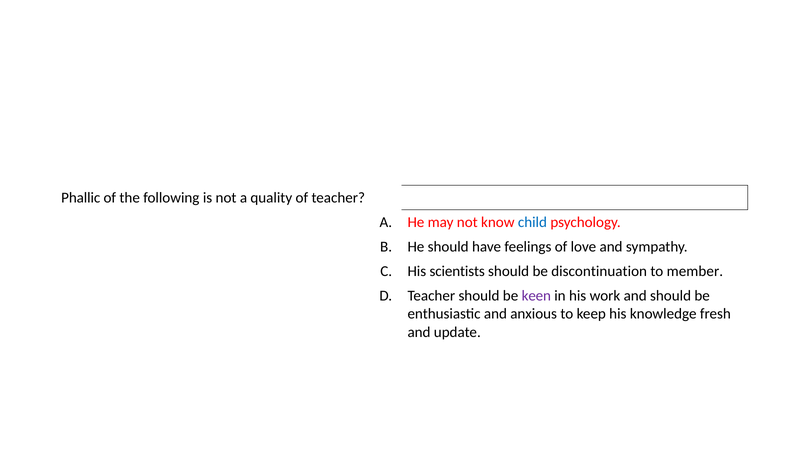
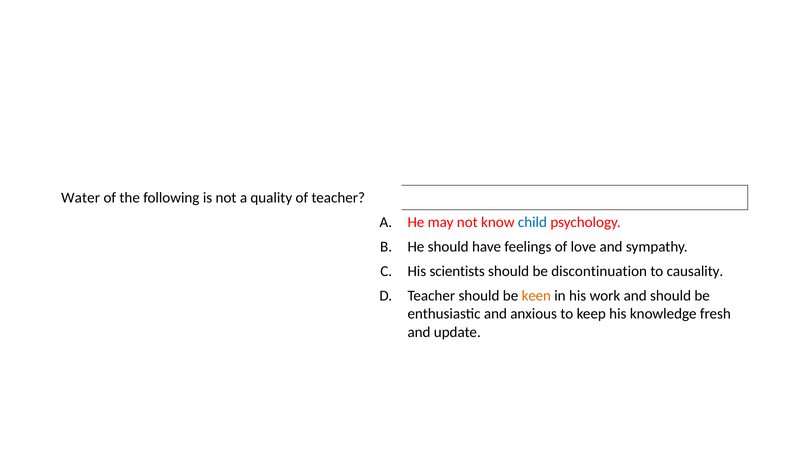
Phallic: Phallic -> Water
member: member -> causality
keen colour: purple -> orange
